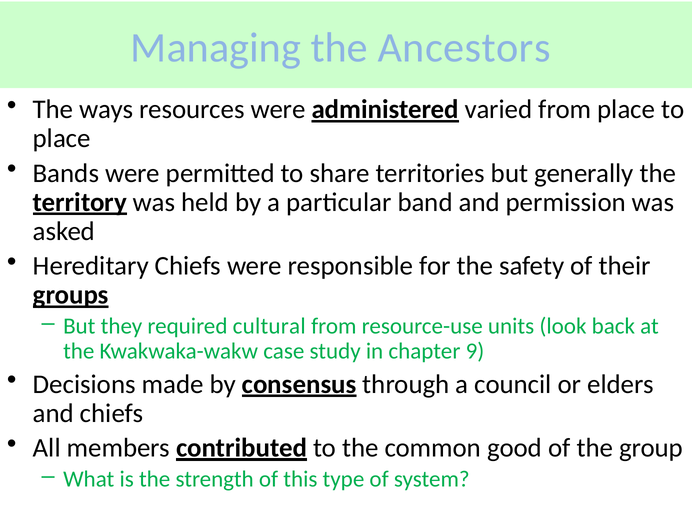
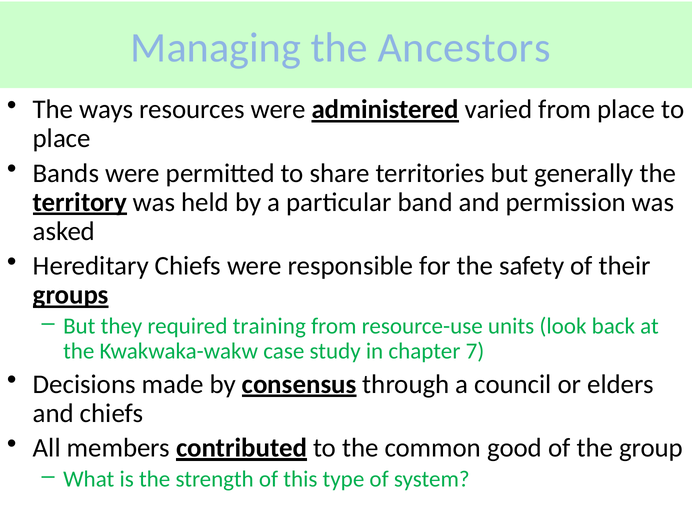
cultural: cultural -> training
9: 9 -> 7
